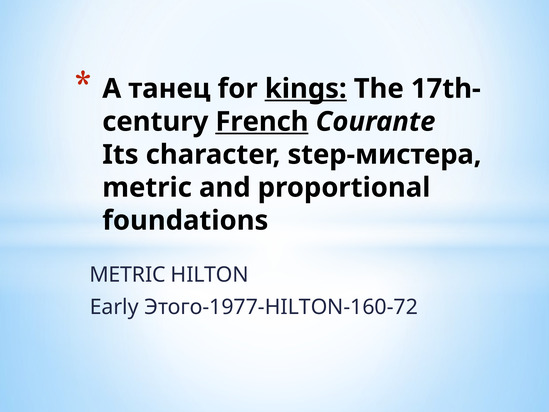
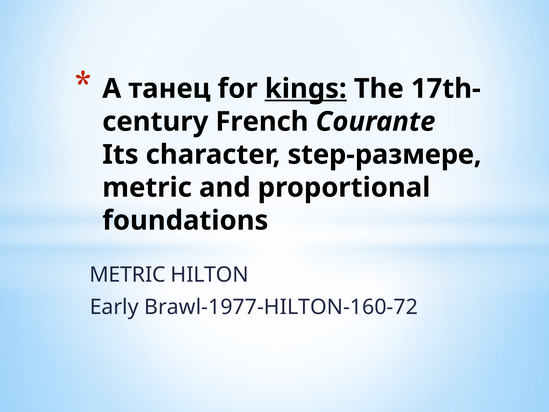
French underline: present -> none
step-мистера: step-мистера -> step-размере
Этого-1977-HILTON-160-72: Этого-1977-HILTON-160-72 -> Brawl-1977-HILTON-160-72
